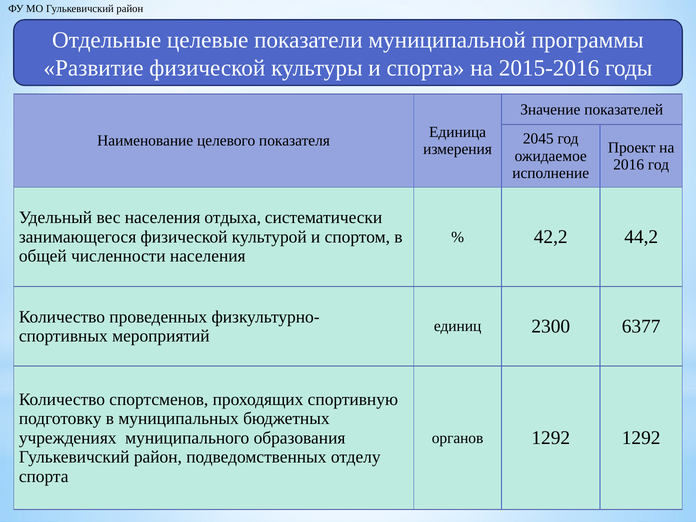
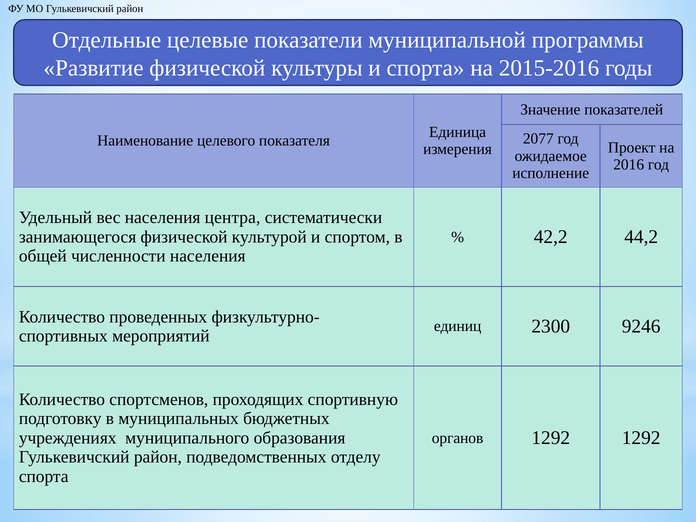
2045: 2045 -> 2077
отдыха: отдыха -> центра
6377: 6377 -> 9246
